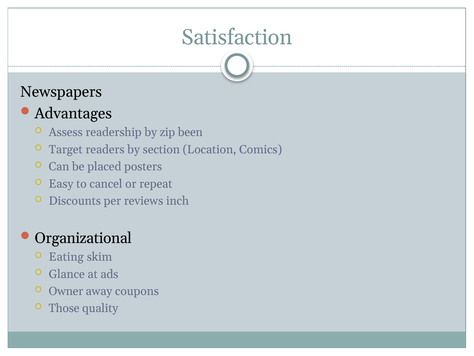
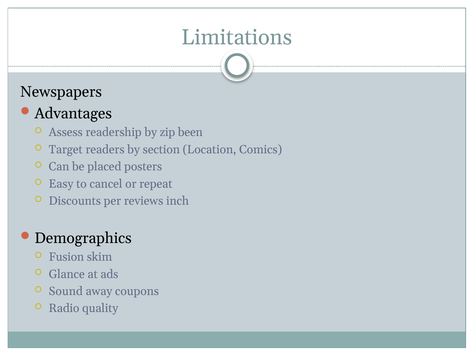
Satisfaction: Satisfaction -> Limitations
Organizational: Organizational -> Demographics
Eating: Eating -> Fusion
Owner: Owner -> Sound
Those: Those -> Radio
